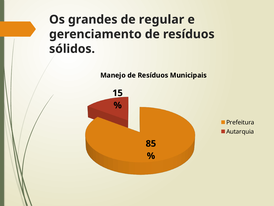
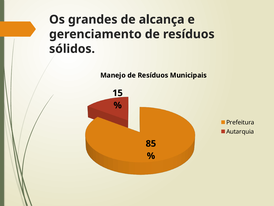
regular: regular -> alcança
